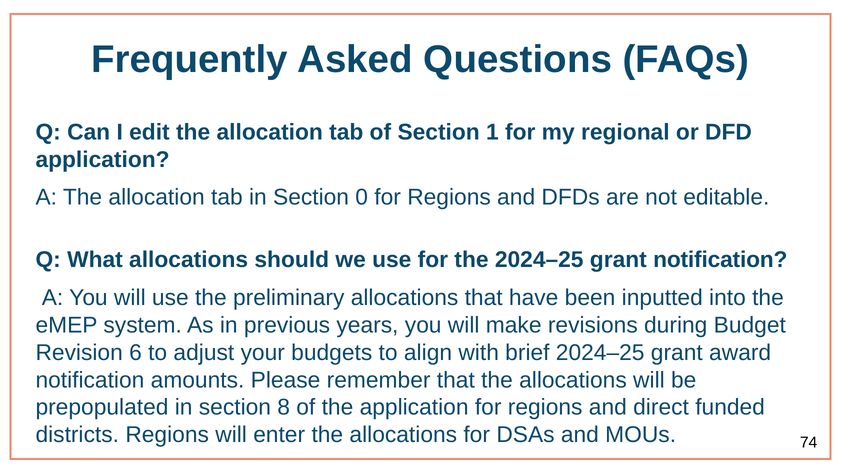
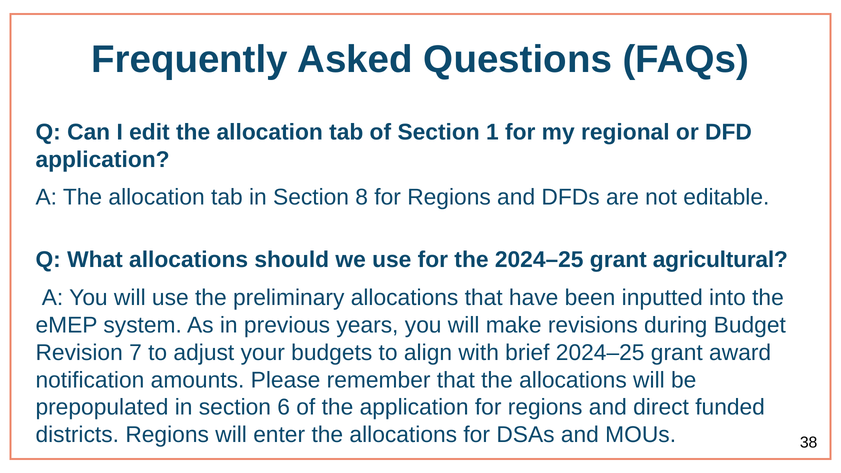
0: 0 -> 8
grant notification: notification -> agricultural
6: 6 -> 7
8: 8 -> 6
74: 74 -> 38
